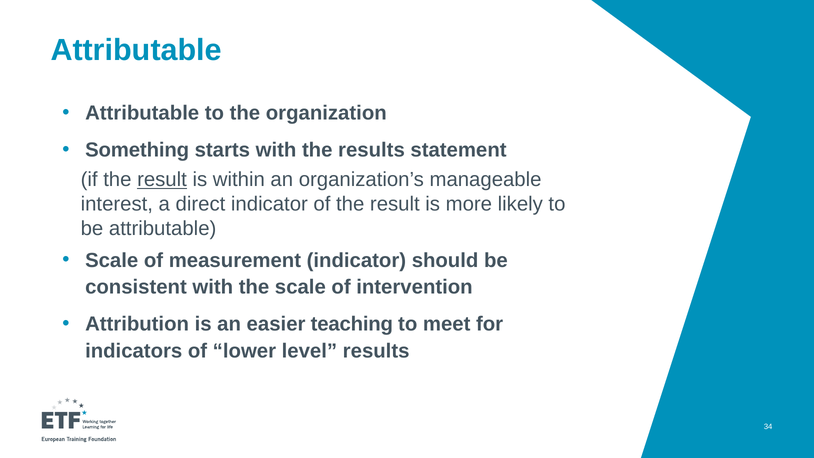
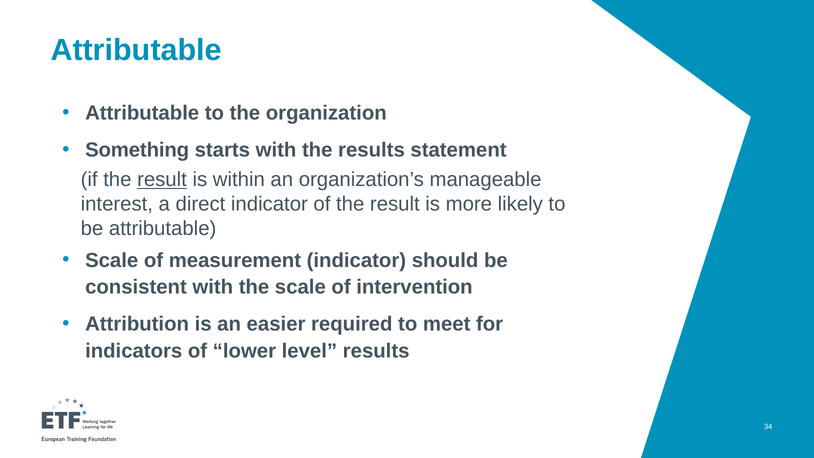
teaching: teaching -> required
